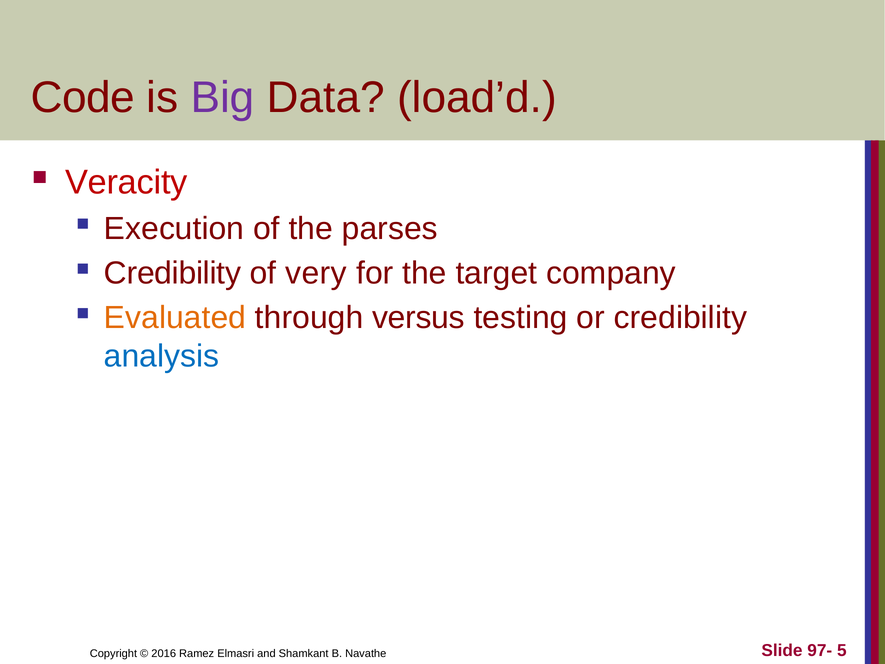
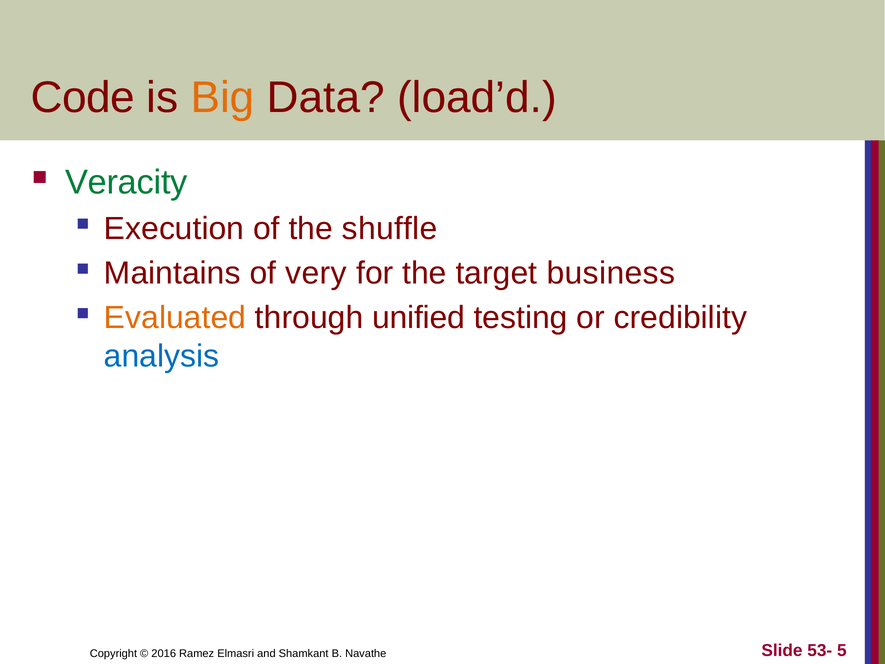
Big colour: purple -> orange
Veracity colour: red -> green
parses: parses -> shuffle
Credibility at (172, 273): Credibility -> Maintains
company: company -> business
versus: versus -> unified
97-: 97- -> 53-
